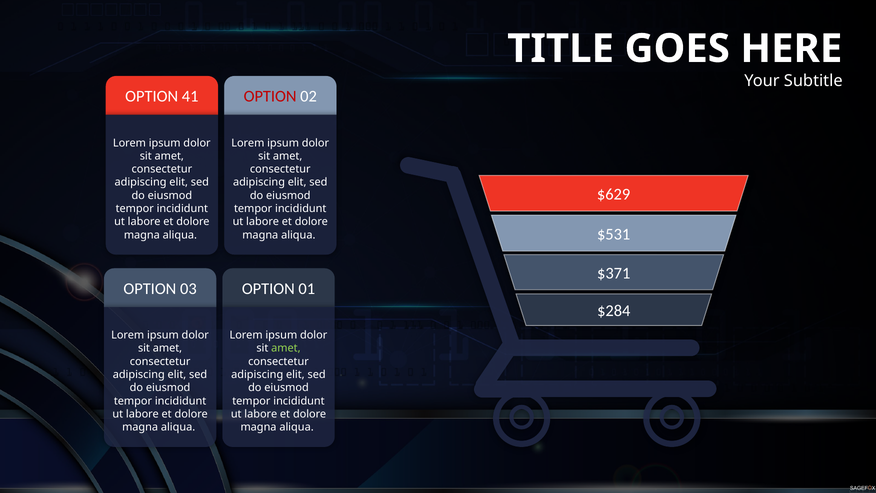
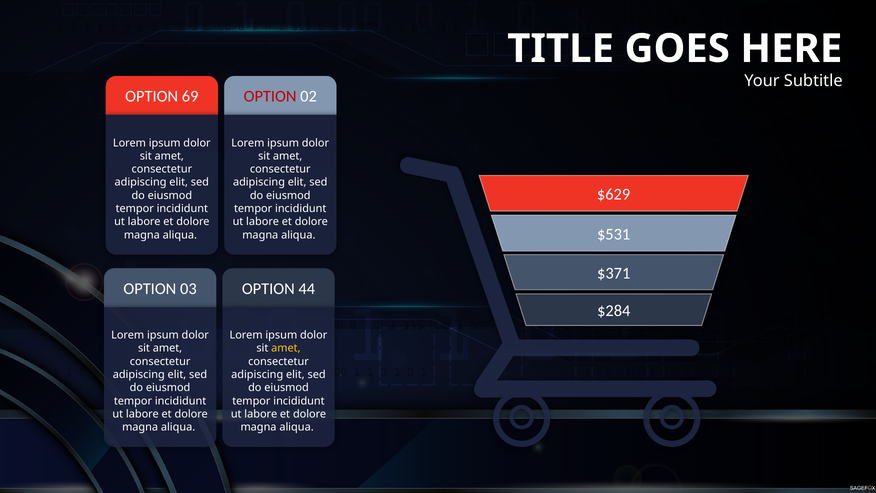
41: 41 -> 69
01: 01 -> 44
amet at (286, 348) colour: light green -> yellow
